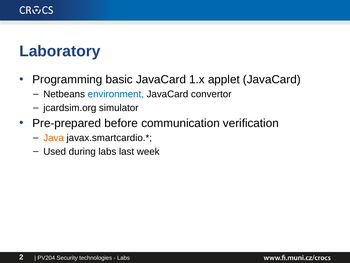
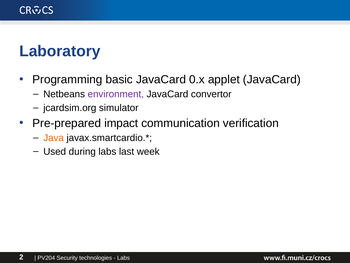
1.x: 1.x -> 0.x
environment colour: blue -> purple
before: before -> impact
